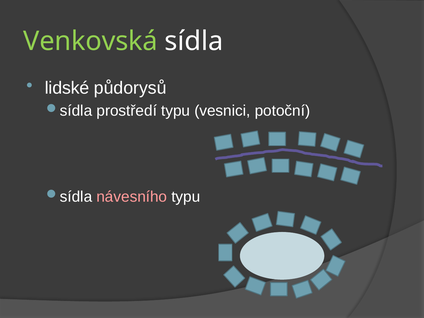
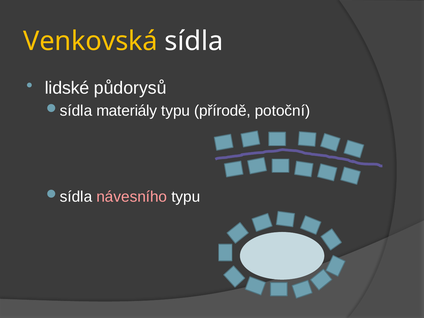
Venkovská colour: light green -> yellow
prostředí: prostředí -> materiály
vesnici: vesnici -> přírodě
